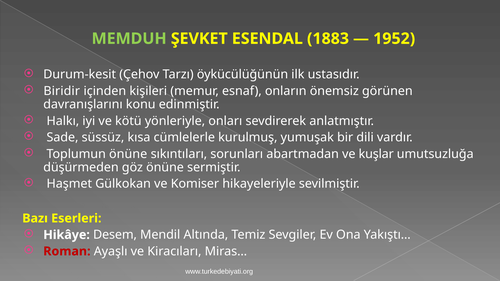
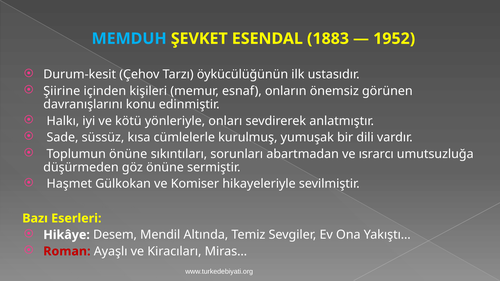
MEMDUH colour: light green -> light blue
Biridir: Biridir -> Şiirine
kuşlar: kuşlar -> ısrarcı
